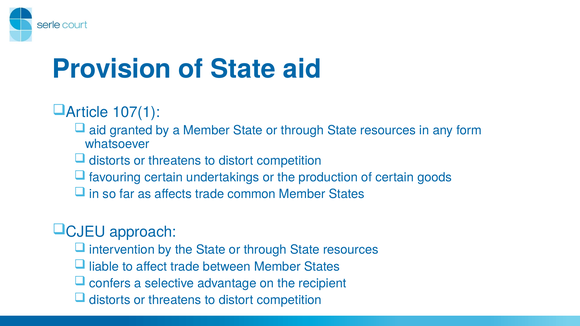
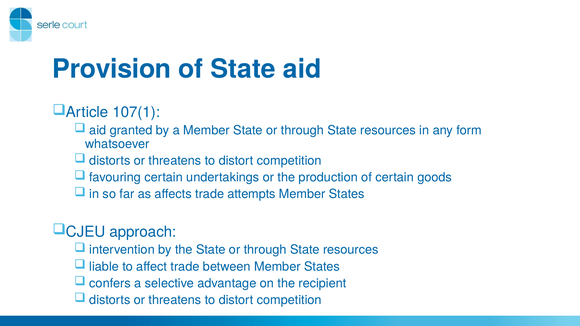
common: common -> attempts
